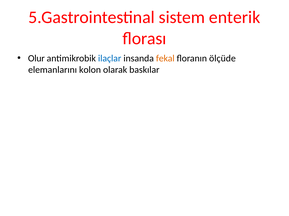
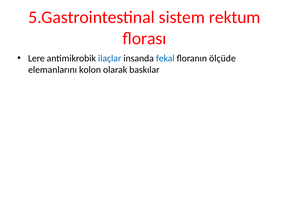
enterik: enterik -> rektum
Olur: Olur -> Lere
fekal colour: orange -> blue
